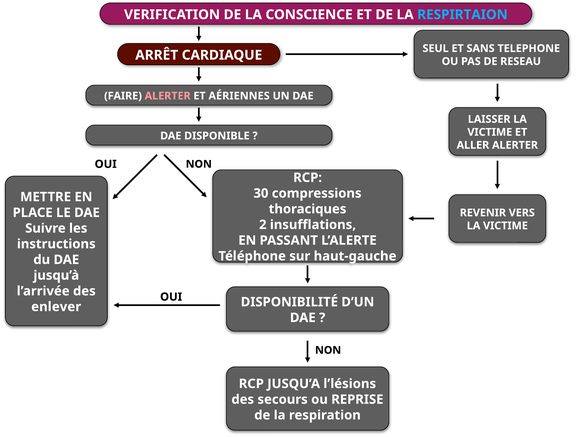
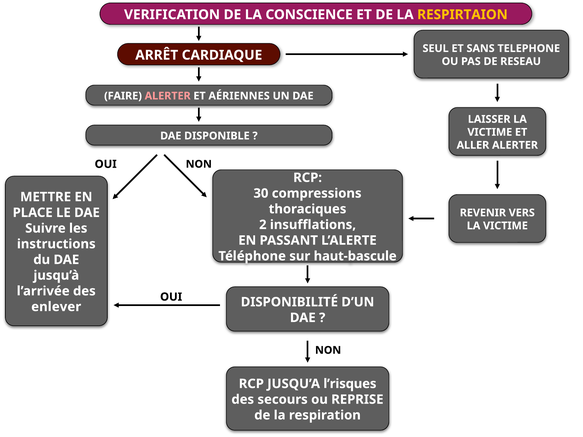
RESPIRTAION colour: light blue -> yellow
haut-gauche: haut-gauche -> haut-bascule
l’lésions: l’lésions -> l’risques
